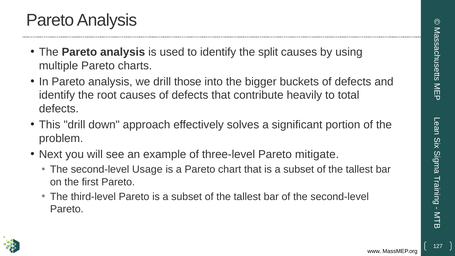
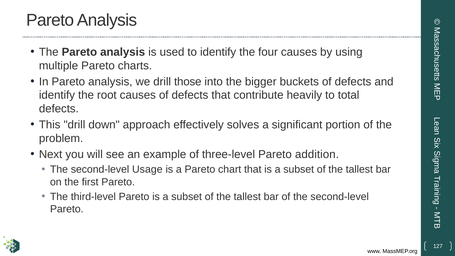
split: split -> four
mitigate: mitigate -> addition
